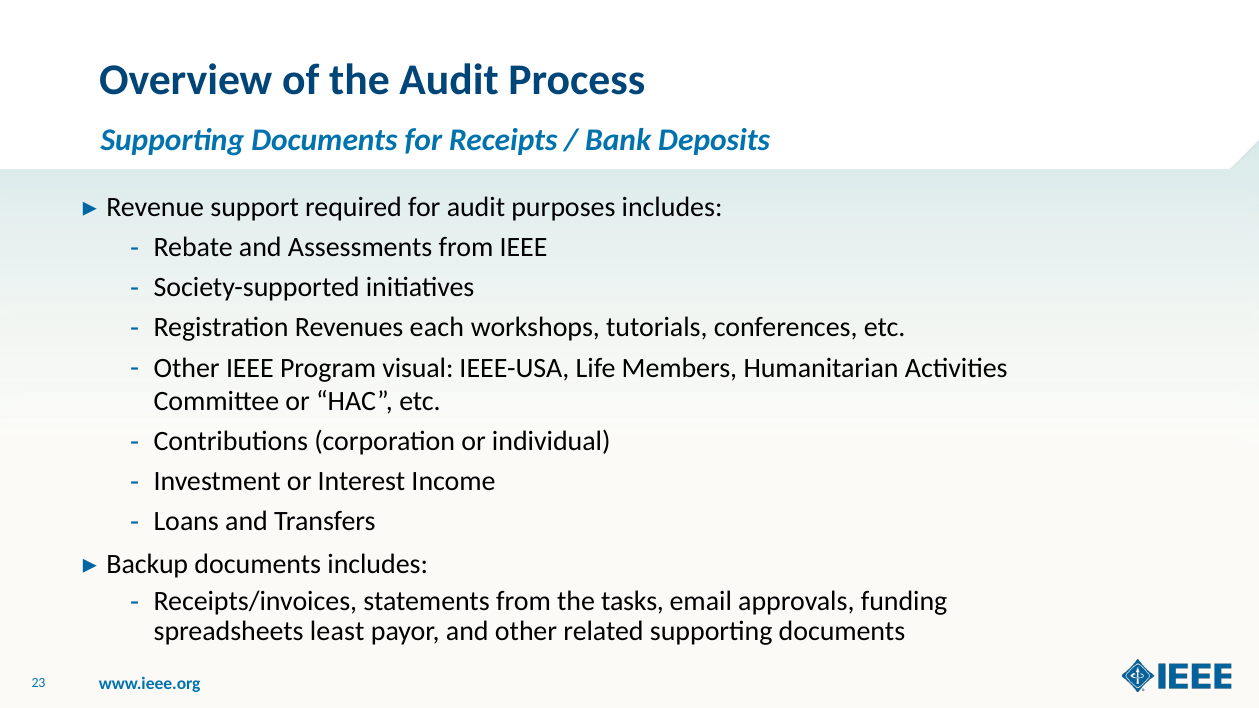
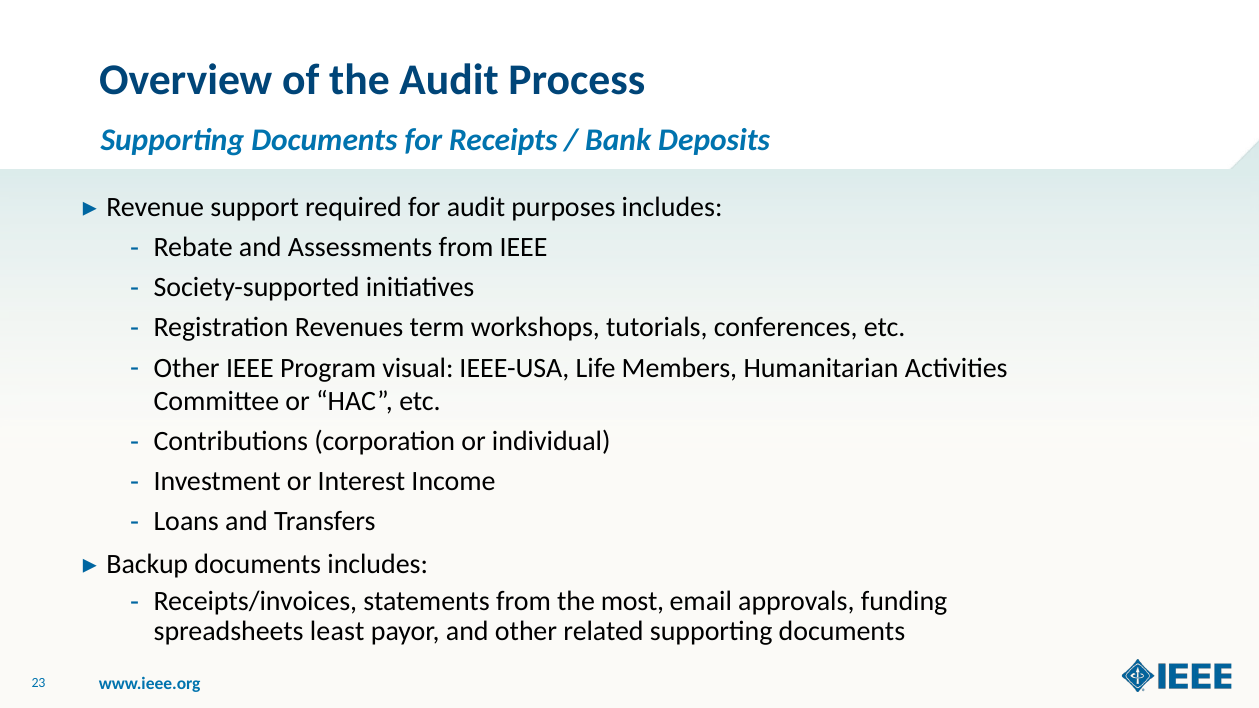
each: each -> term
tasks: tasks -> most
